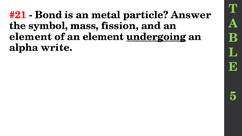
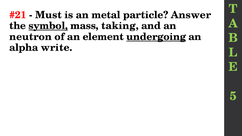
Bond: Bond -> Must
symbol underline: none -> present
fission: fission -> taking
element at (31, 37): element -> neutron
